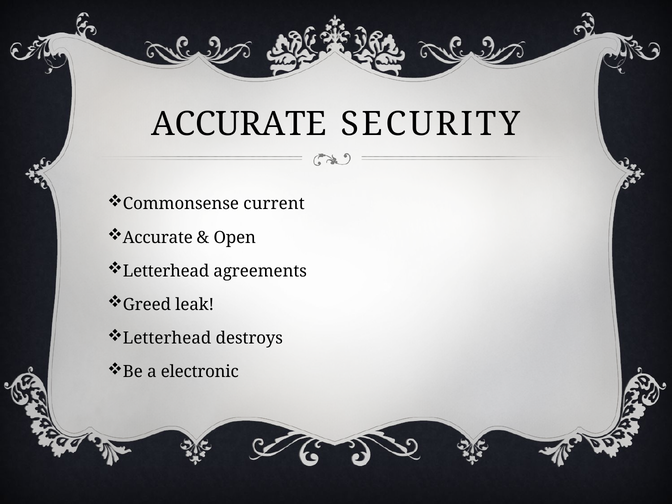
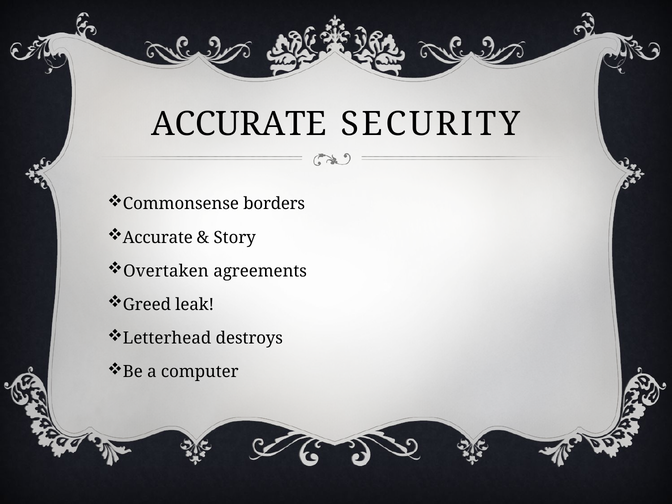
current: current -> borders
Open: Open -> Story
Letterhead at (166, 271): Letterhead -> Overtaken
electronic: electronic -> computer
